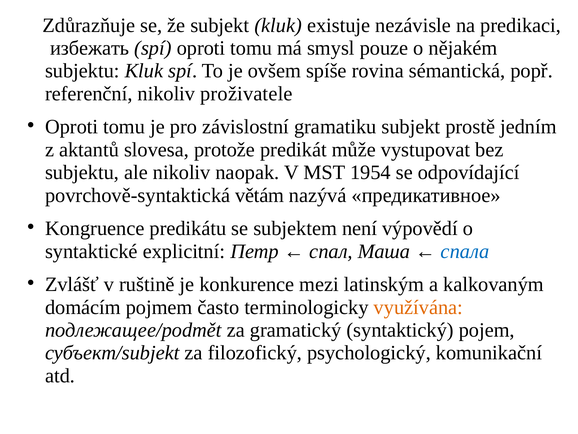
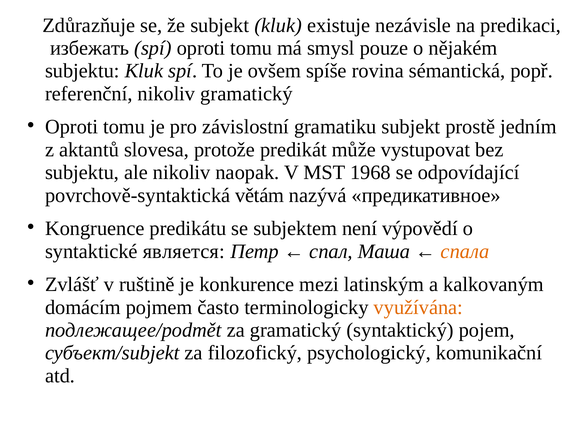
nikoliv proživatele: proživatele -> gramatický
1954: 1954 -> 1968
explicitní: explicitní -> является
спала colour: blue -> orange
